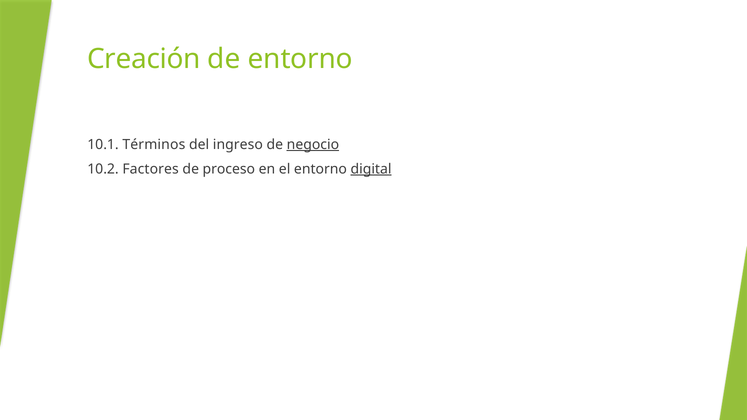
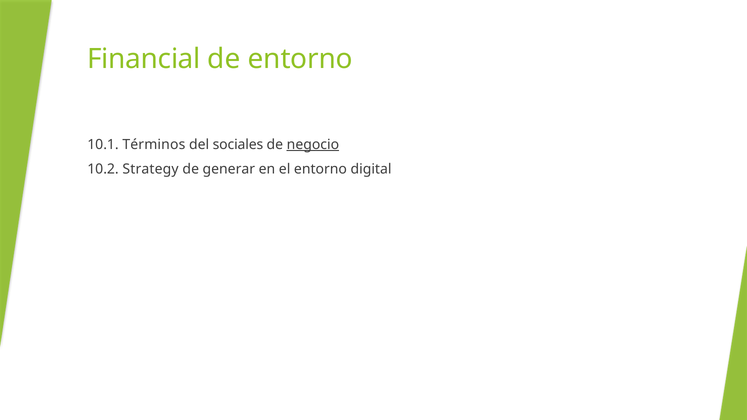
Creación: Creación -> Financial
ingreso: ingreso -> sociales
Factores: Factores -> Strategy
proceso: proceso -> generar
digital underline: present -> none
